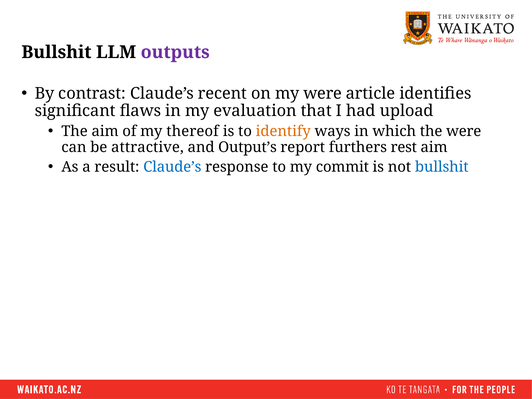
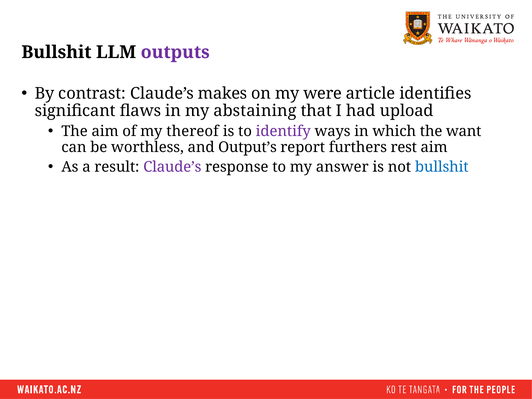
recent: recent -> makes
evaluation: evaluation -> abstaining
identify colour: orange -> purple
the were: were -> want
attractive: attractive -> worthless
Claude’s at (172, 167) colour: blue -> purple
commit: commit -> answer
